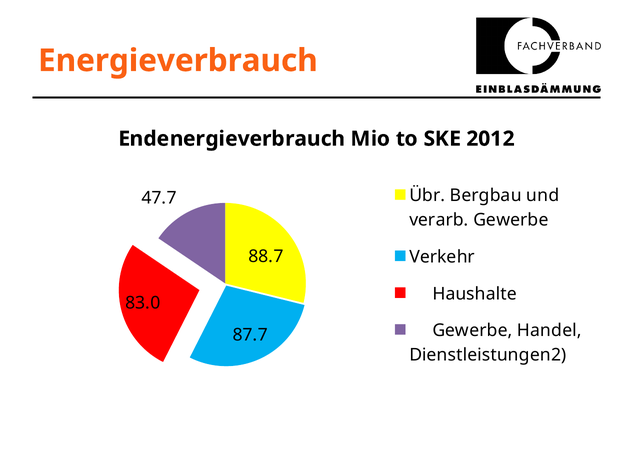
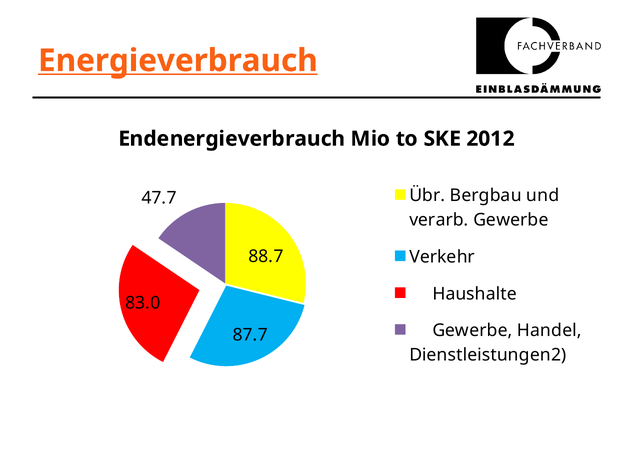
Energieverbrauch underline: none -> present
